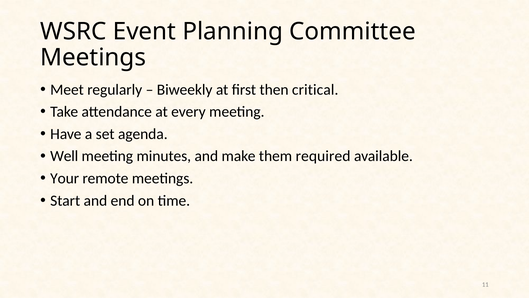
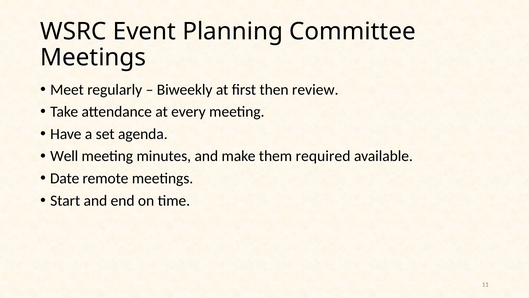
critical: critical -> review
Your: Your -> Date
